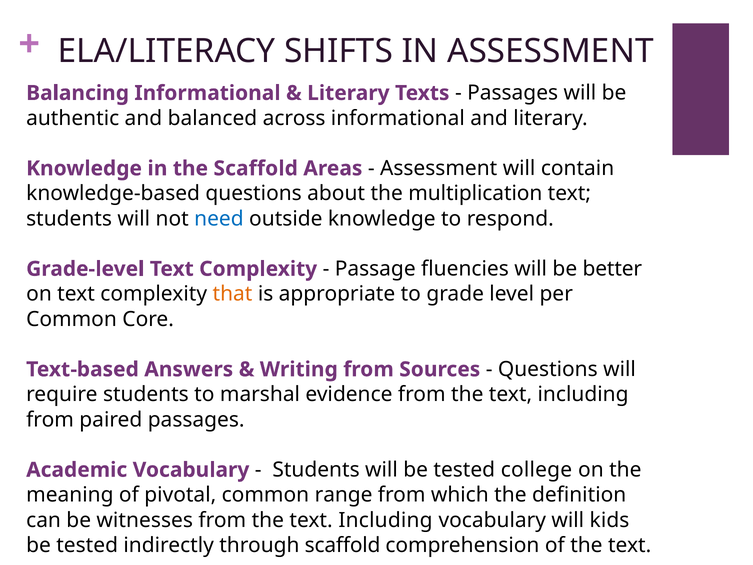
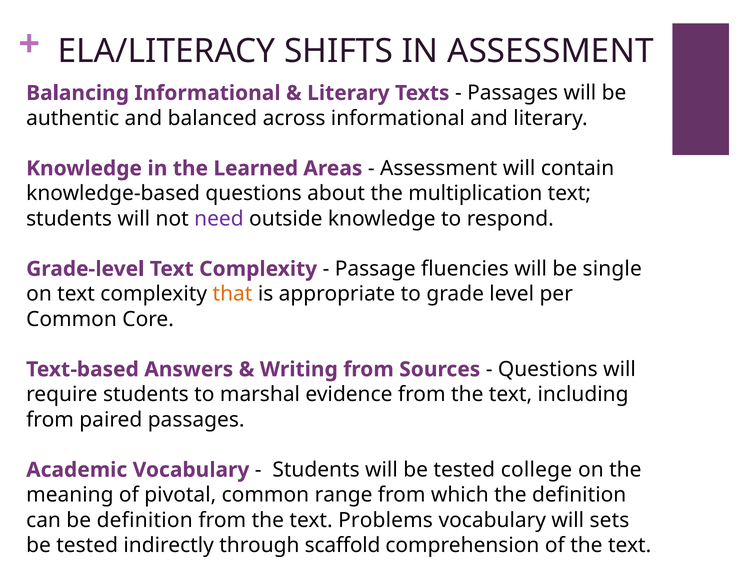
the Scaffold: Scaffold -> Learned
need colour: blue -> purple
better: better -> single
be witnesses: witnesses -> definition
Including at (386, 520): Including -> Problems
kids: kids -> sets
